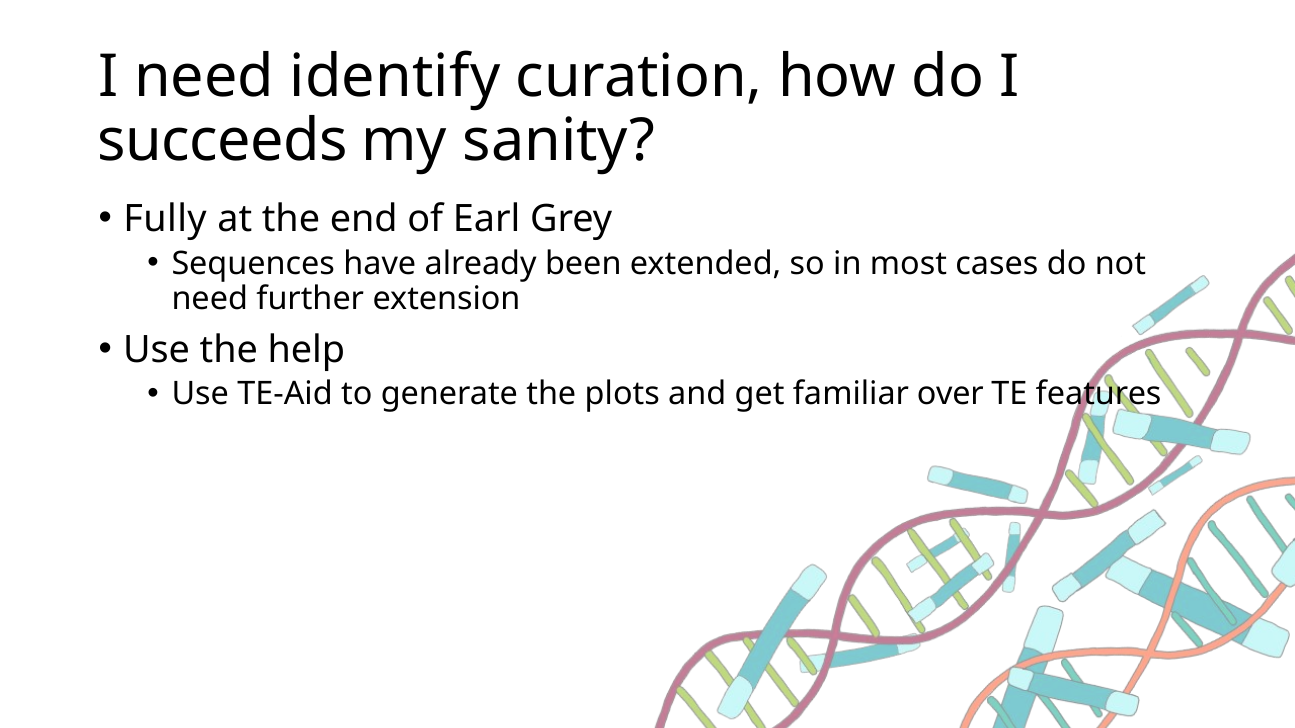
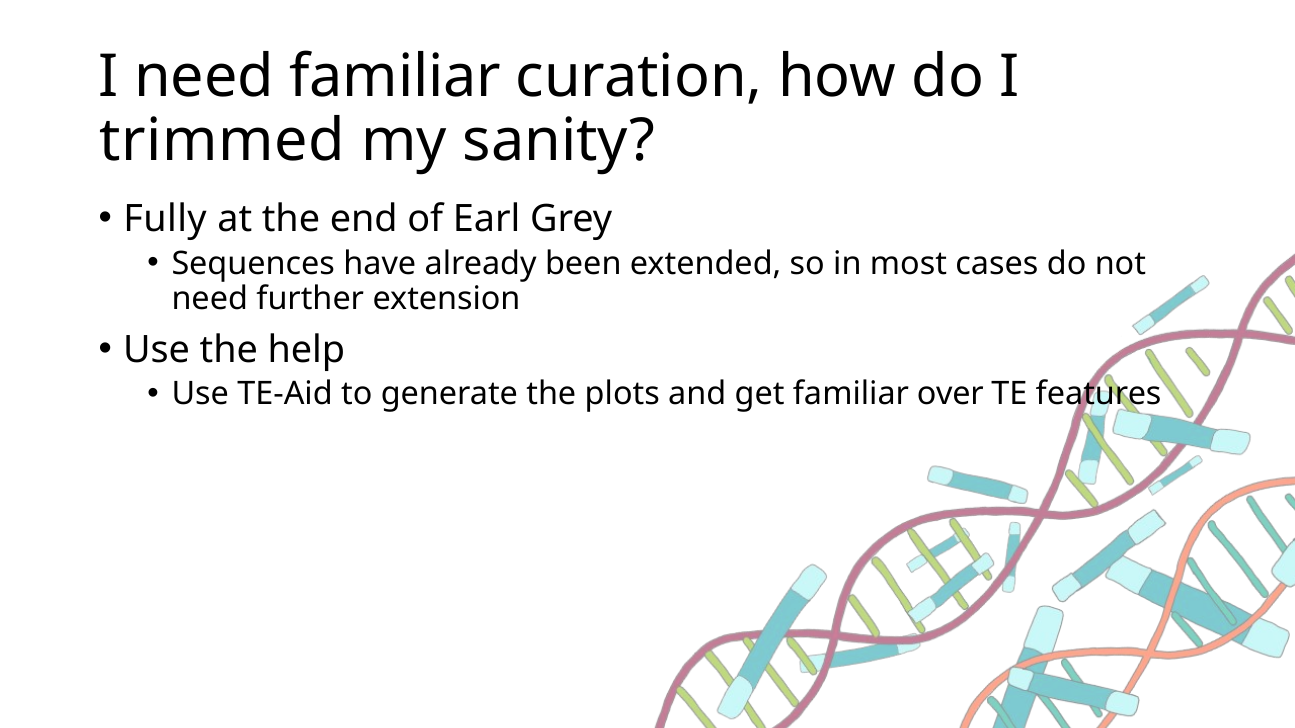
need identify: identify -> familiar
succeeds: succeeds -> trimmed
